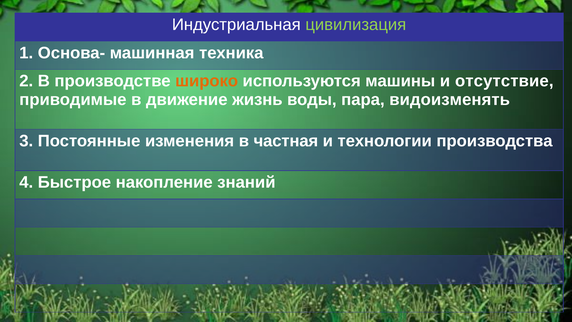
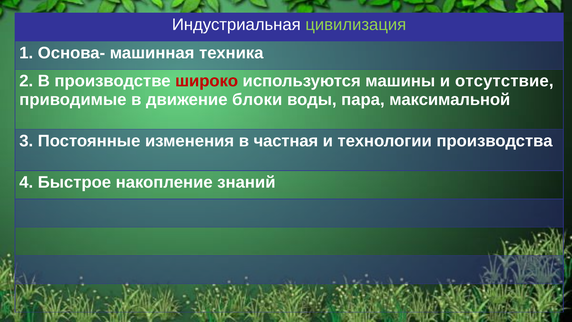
широко colour: orange -> red
жизнь: жизнь -> блоки
видоизменять: видоизменять -> максимальной
